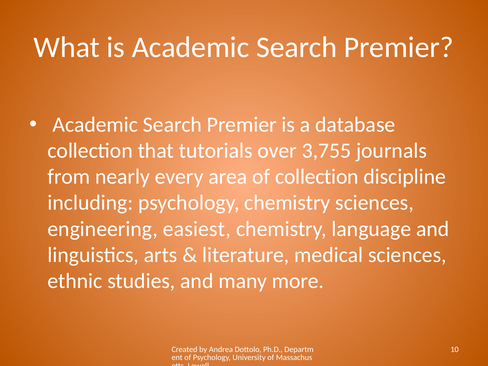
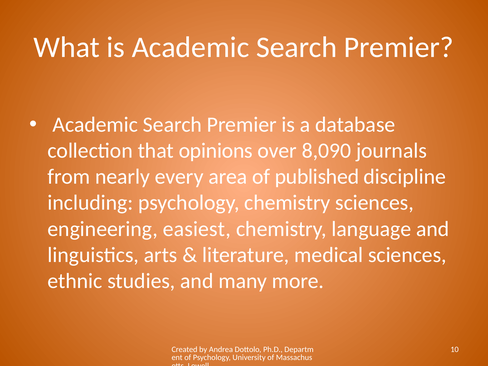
tutorials: tutorials -> opinions
3,755: 3,755 -> 8,090
of collection: collection -> published
